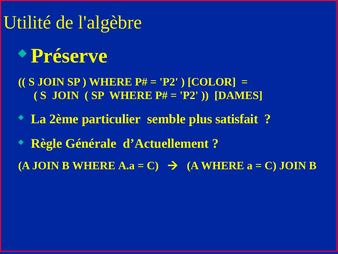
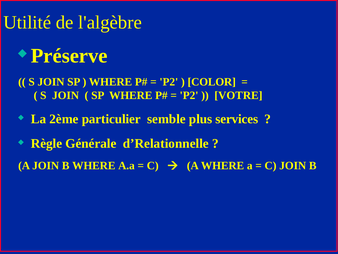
DAMES: DAMES -> VOTRE
satisfait: satisfait -> services
d’Actuellement: d’Actuellement -> d’Relationnelle
